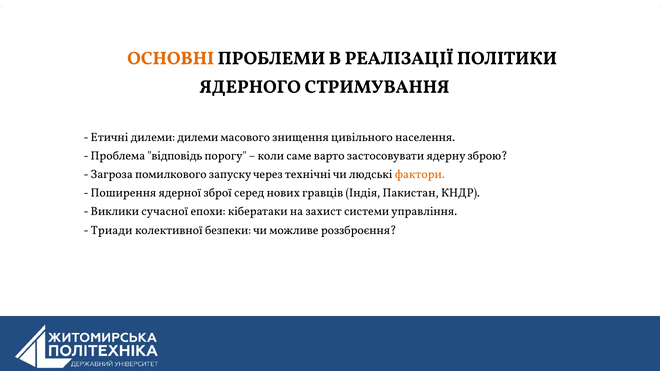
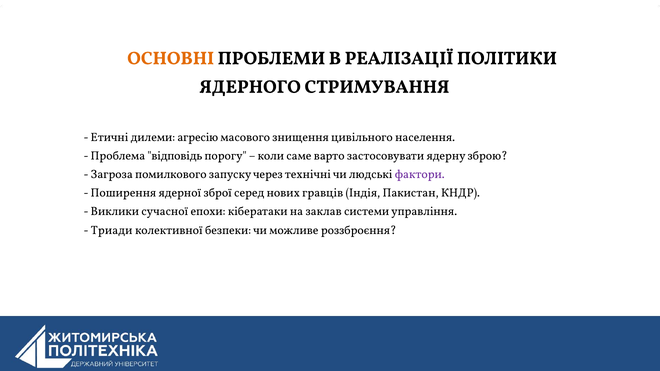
дилеми дилеми: дилеми -> агресію
фактори colour: orange -> purple
захист: захист -> заклав
